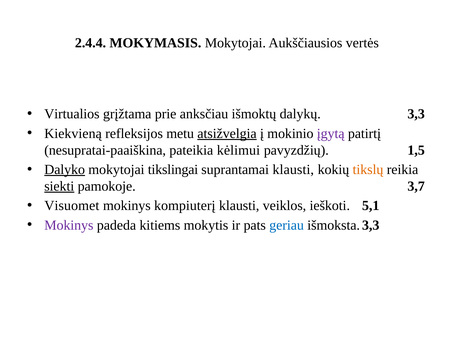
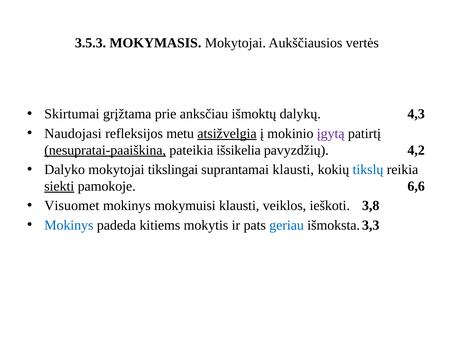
2.4.4: 2.4.4 -> 3.5.3
Virtualios: Virtualios -> Skirtumai
3,3: 3,3 -> 4,3
Kiekvieną: Kiekvieną -> Naudojasi
nesupratai-paaiškina underline: none -> present
kėlimui: kėlimui -> išsikelia
1,5: 1,5 -> 4,2
Dalyko underline: present -> none
tikslų colour: orange -> blue
3,7: 3,7 -> 6,6
kompiuterį: kompiuterį -> mokymuisi
5,1: 5,1 -> 3,8
Mokinys at (69, 225) colour: purple -> blue
